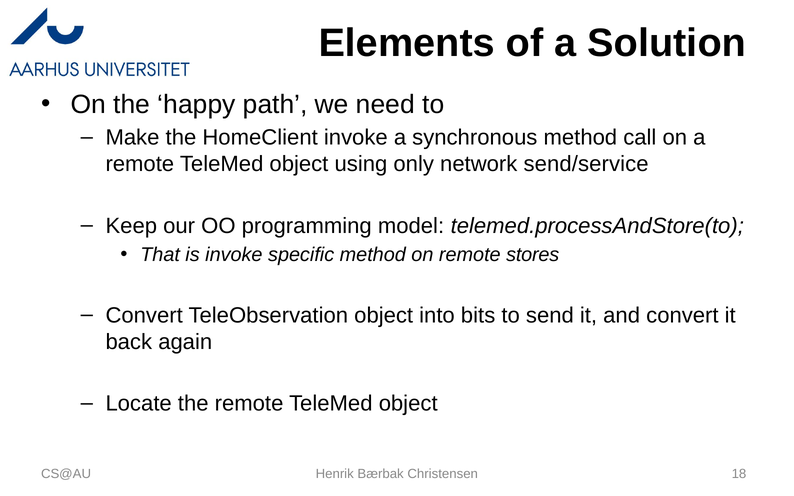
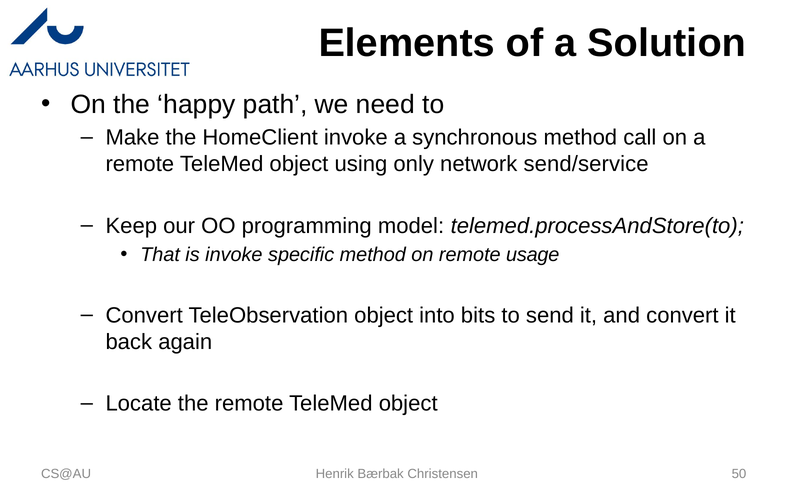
stores: stores -> usage
18: 18 -> 50
